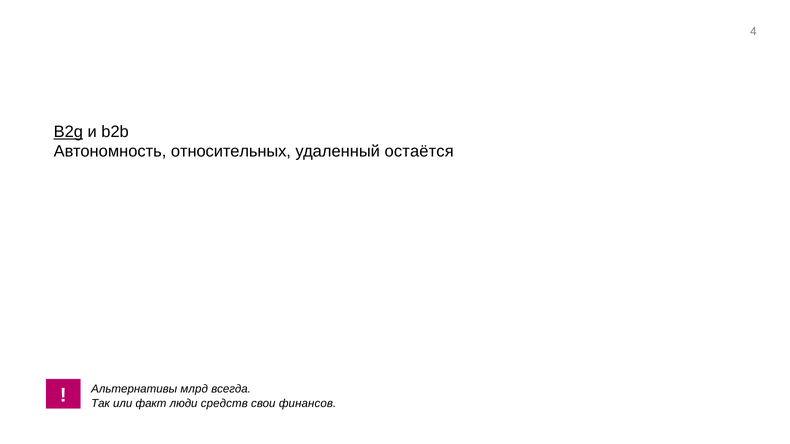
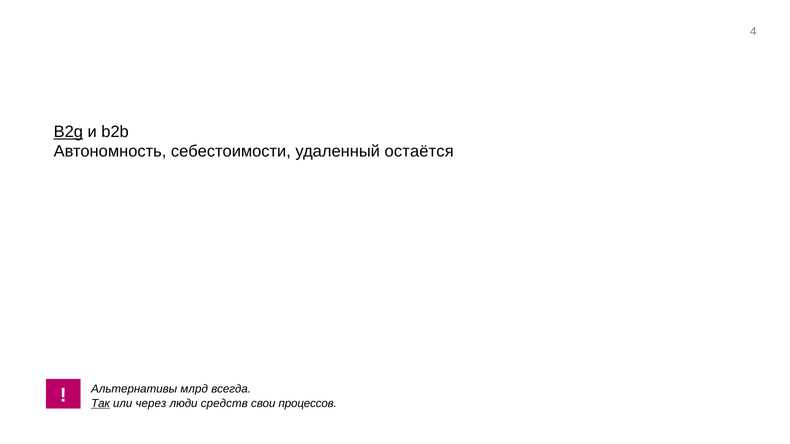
относительных: относительных -> себестоимости
Так underline: none -> present
факт: факт -> через
финансов: финансов -> процессов
